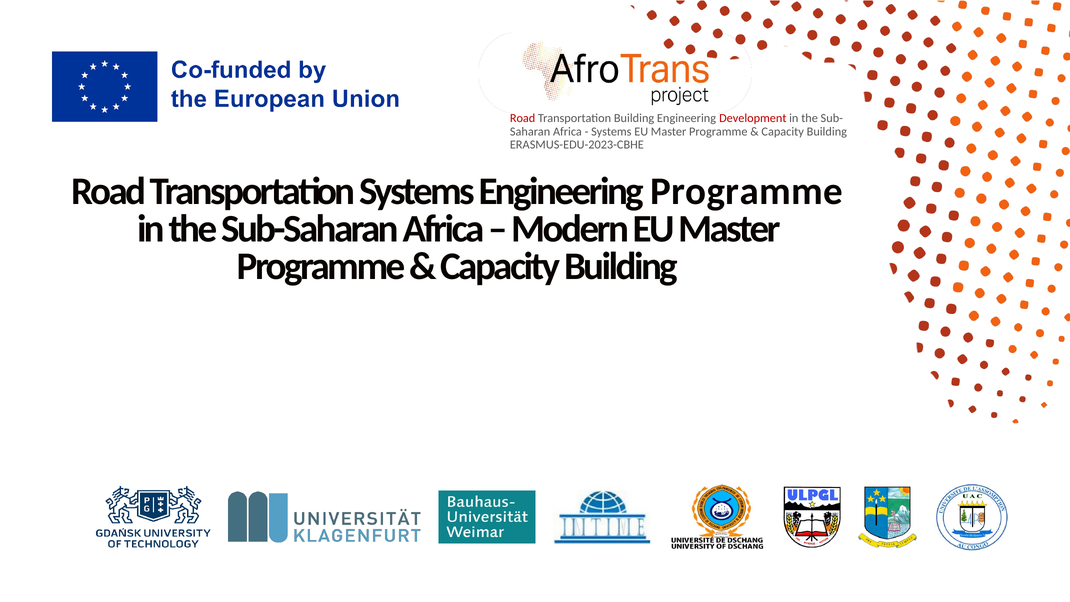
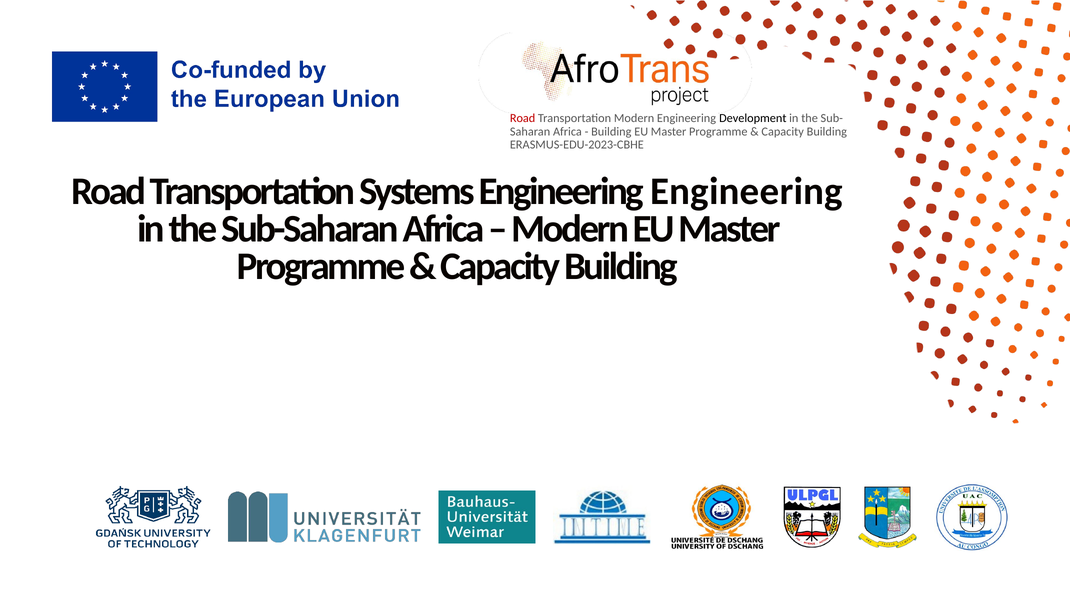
Transportation Building: Building -> Modern
Development colour: red -> black
Systems at (611, 131): Systems -> Building
Engineering Programme: Programme -> Engineering
